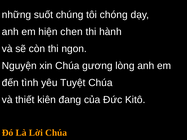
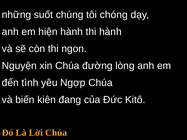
hiện chen: chen -> hành
gương: gương -> đường
Tuyệt: Tuyệt -> Ngợp
thiết: thiết -> biến
